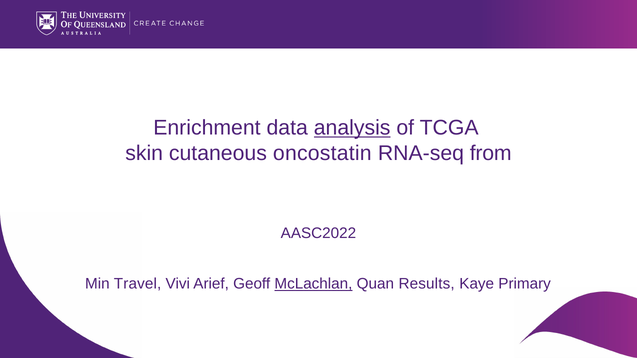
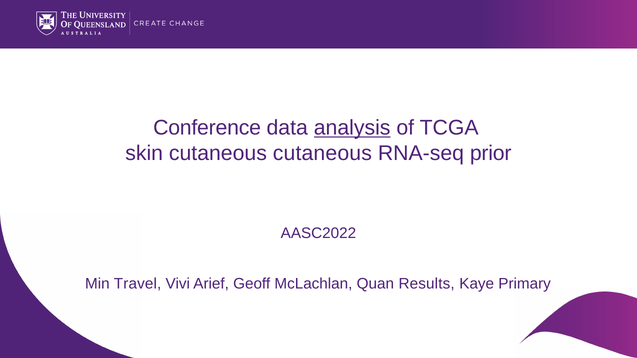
Enrichment: Enrichment -> Conference
cutaneous oncostatin: oncostatin -> cutaneous
from: from -> prior
McLachlan underline: present -> none
